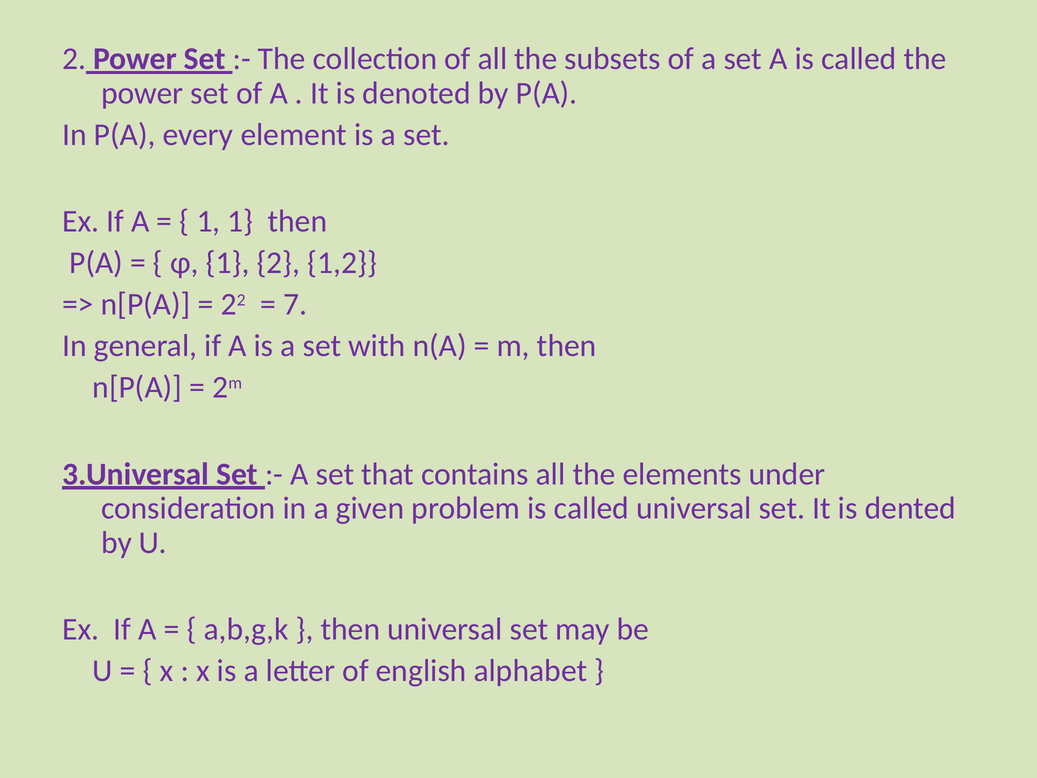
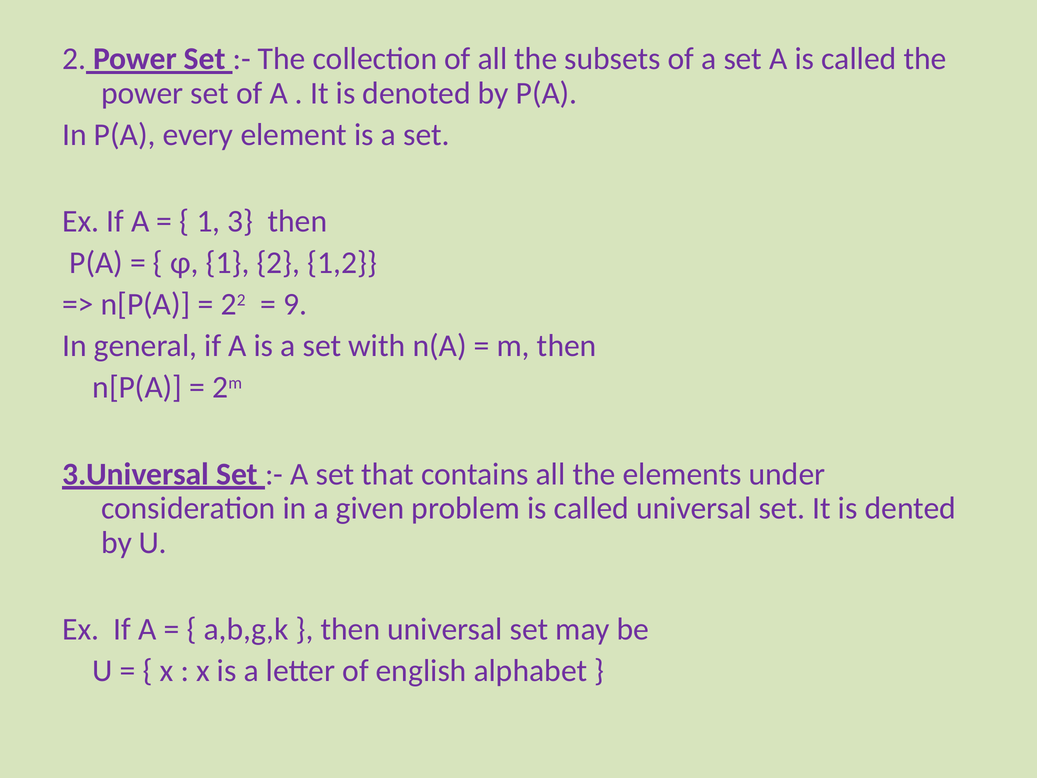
1 1: 1 -> 3
7: 7 -> 9
